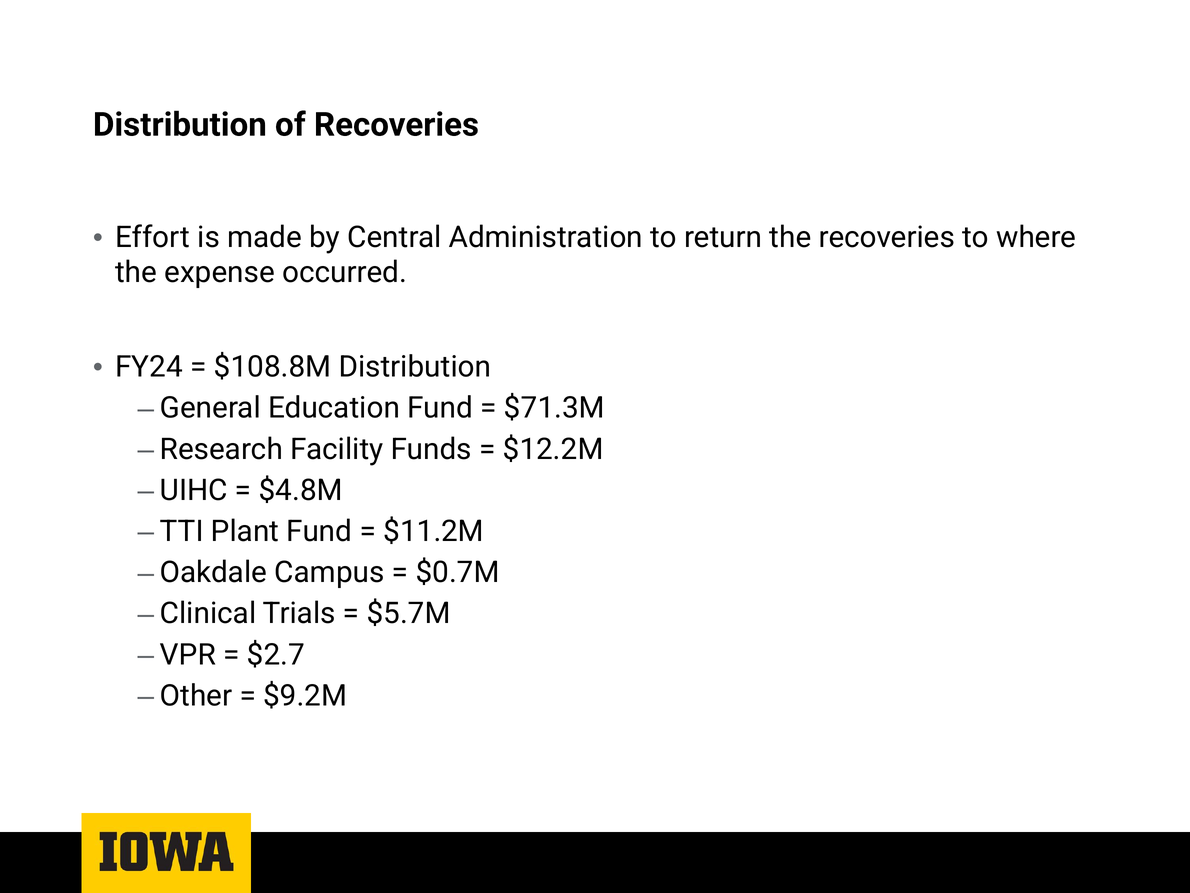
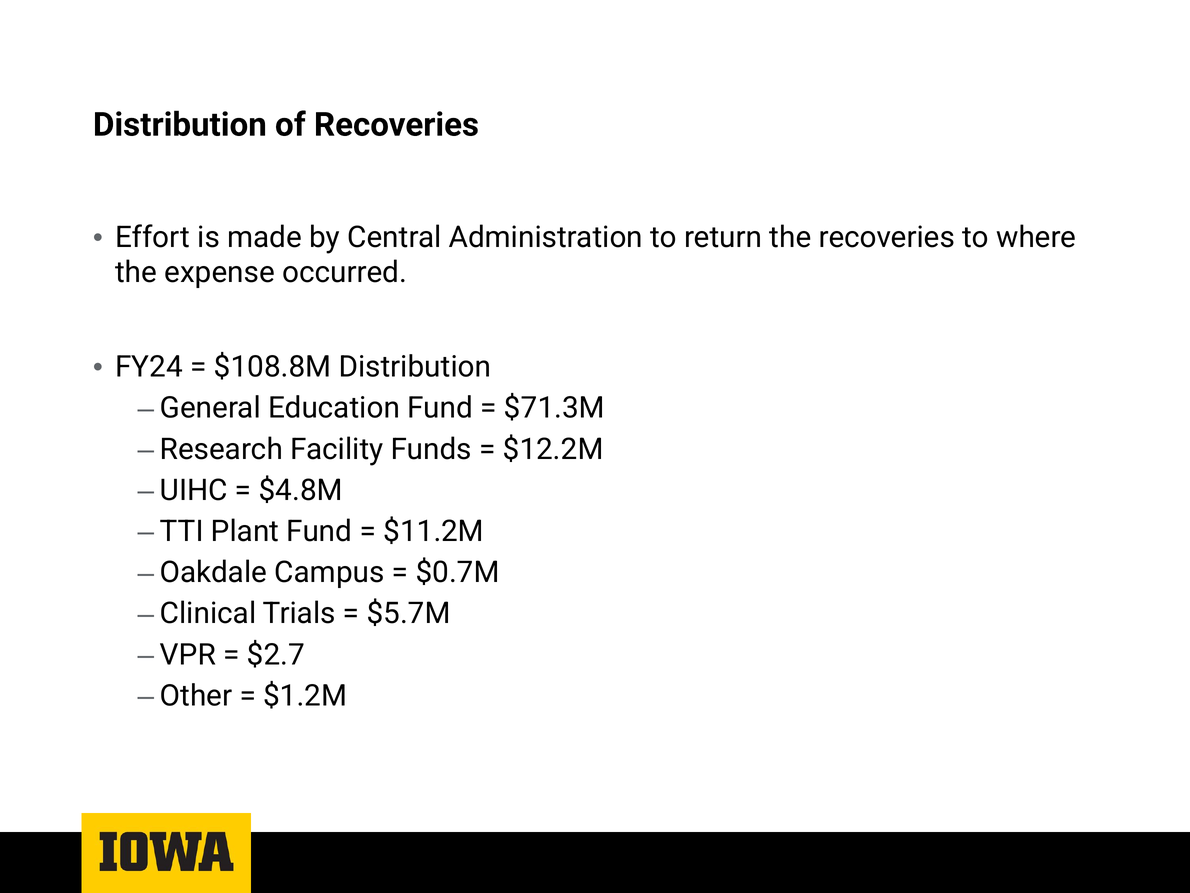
$9.2M: $9.2M -> $1.2M
